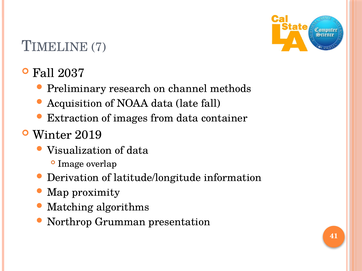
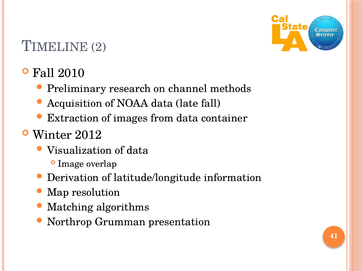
7: 7 -> 2
2037: 2037 -> 2010
2019: 2019 -> 2012
proximity: proximity -> resolution
